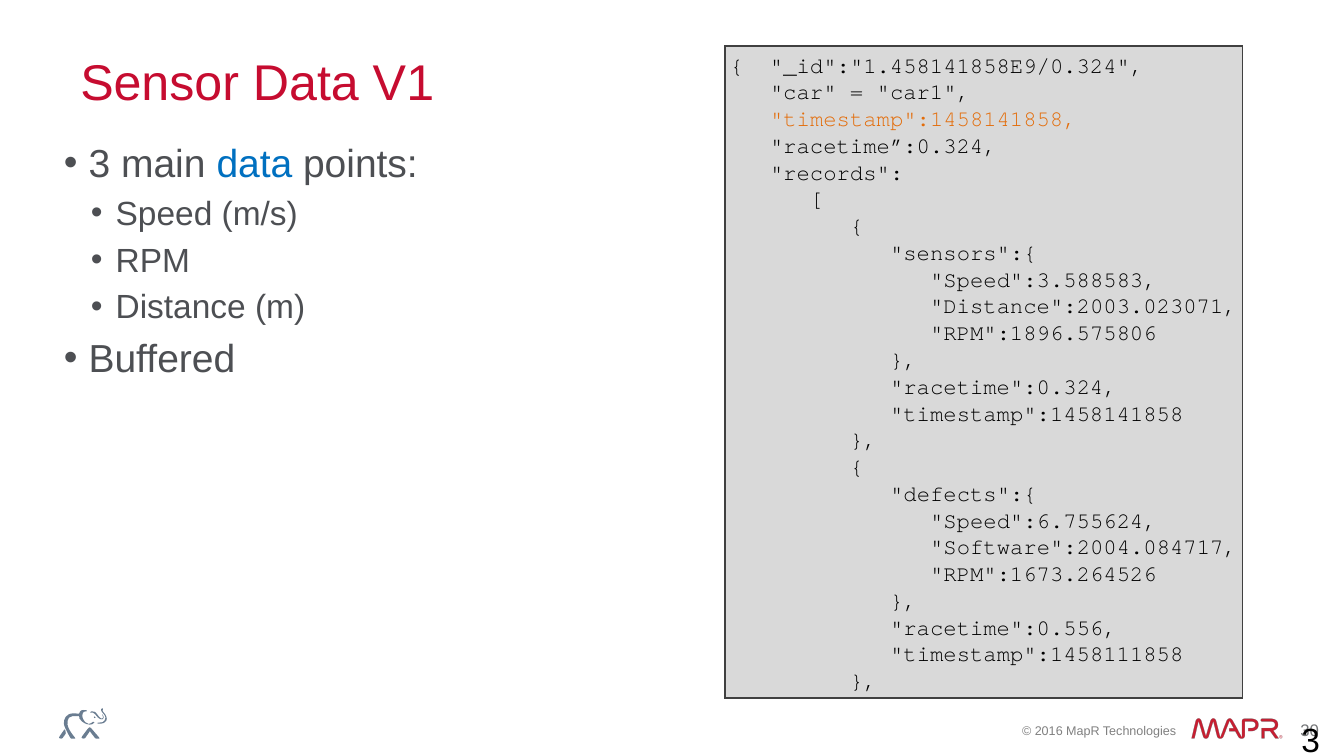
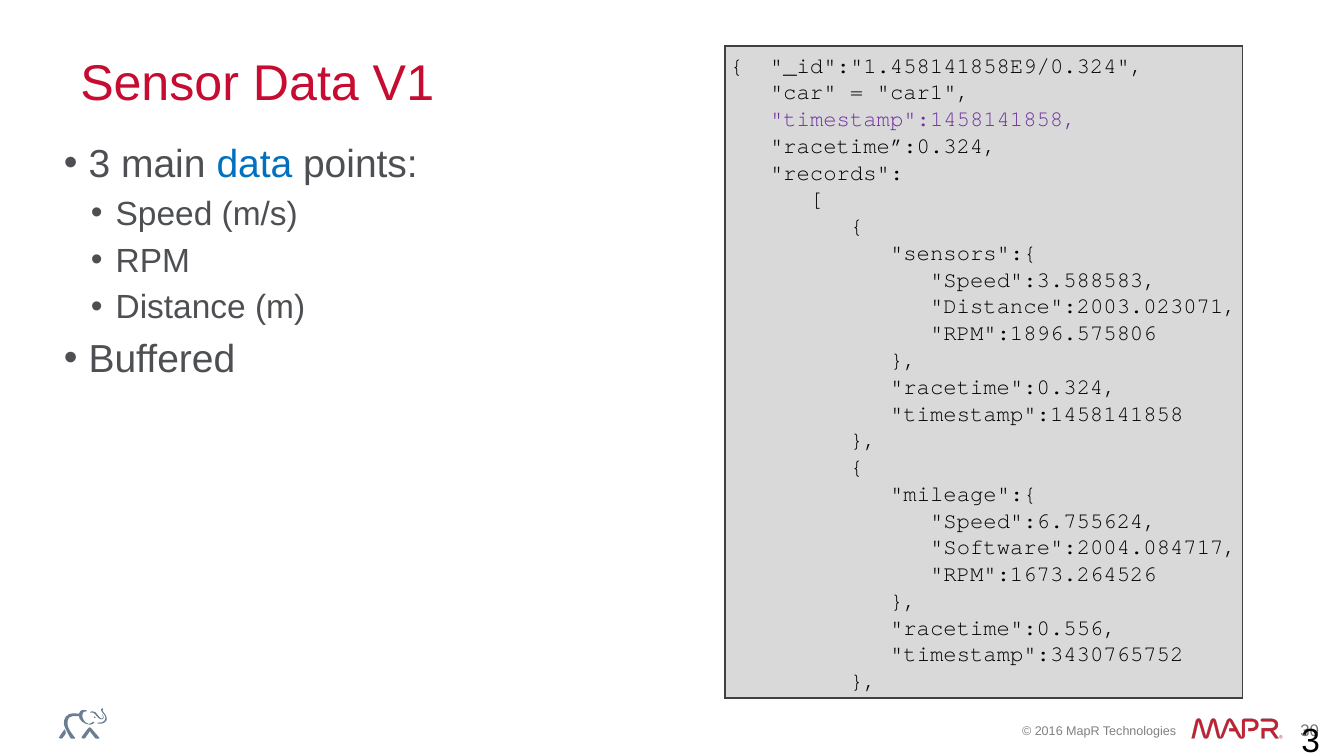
timestamp":1458141858 at (923, 119) colour: orange -> purple
defects":{: defects":{ -> mileage":{
timestamp":1458111858: timestamp":1458111858 -> timestamp":3430765752
